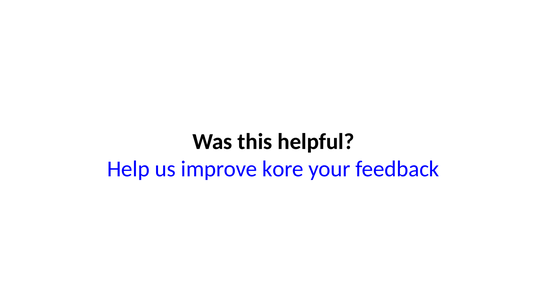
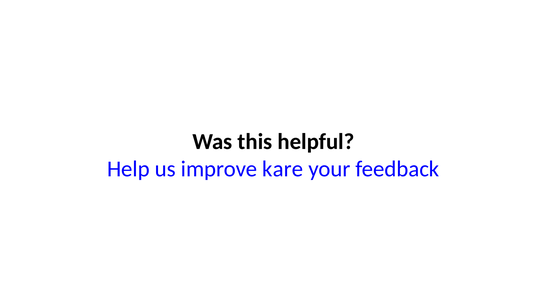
kore: kore -> kare
